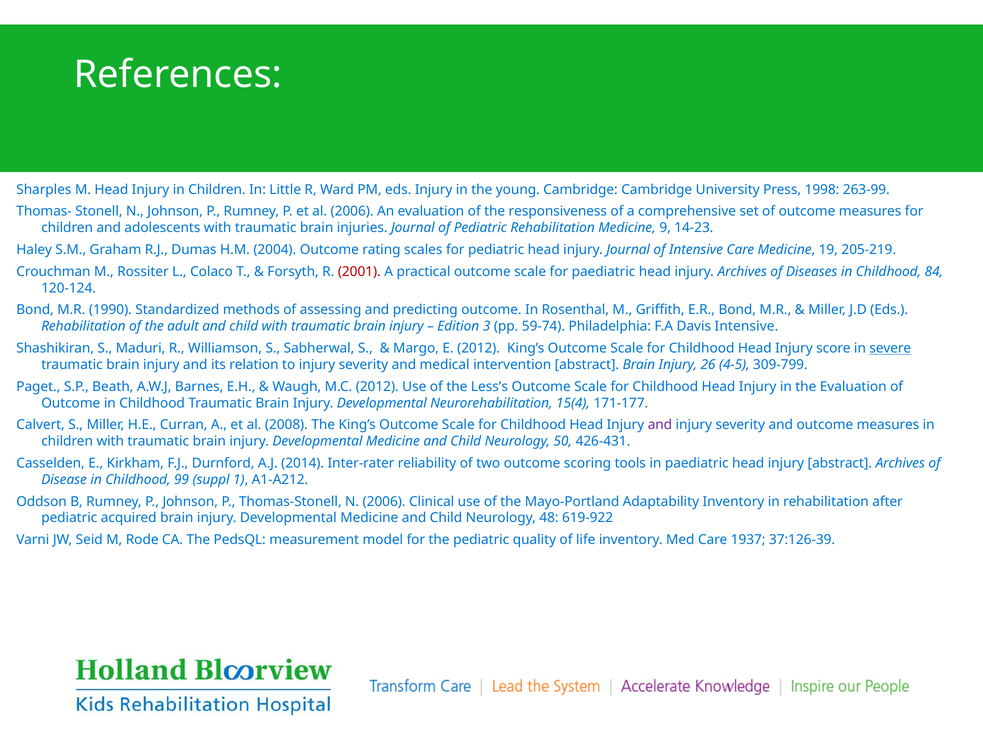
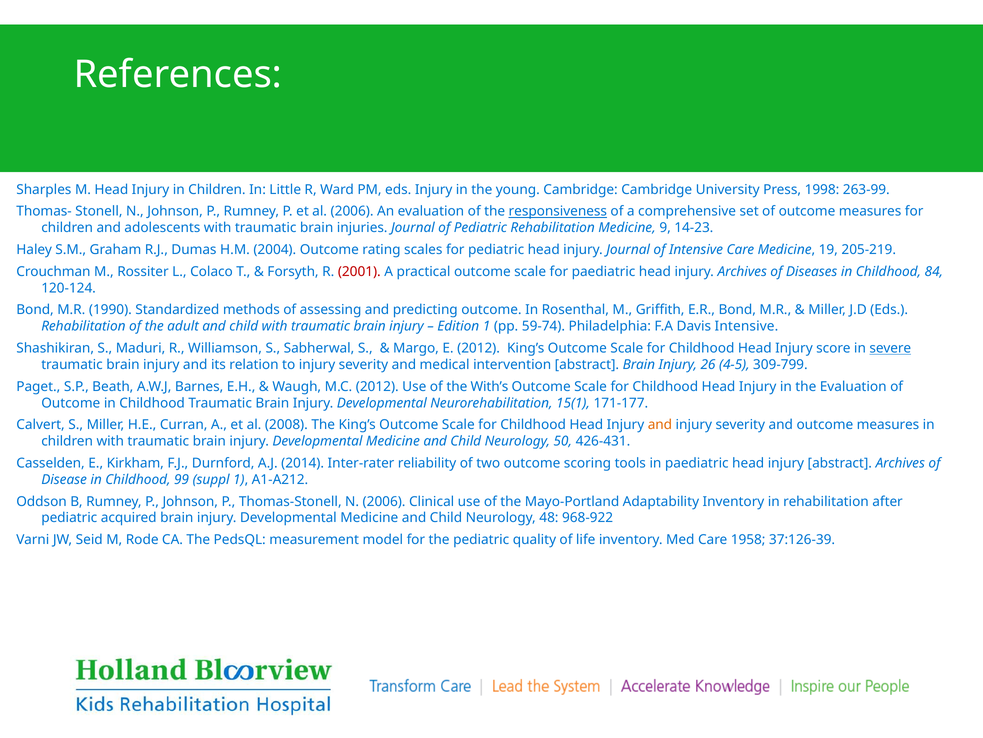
responsiveness underline: none -> present
Edition 3: 3 -> 1
Less’s: Less’s -> With’s
15(4: 15(4 -> 15(1
and at (660, 424) colour: purple -> orange
619-922: 619-922 -> 968-922
1937: 1937 -> 1958
